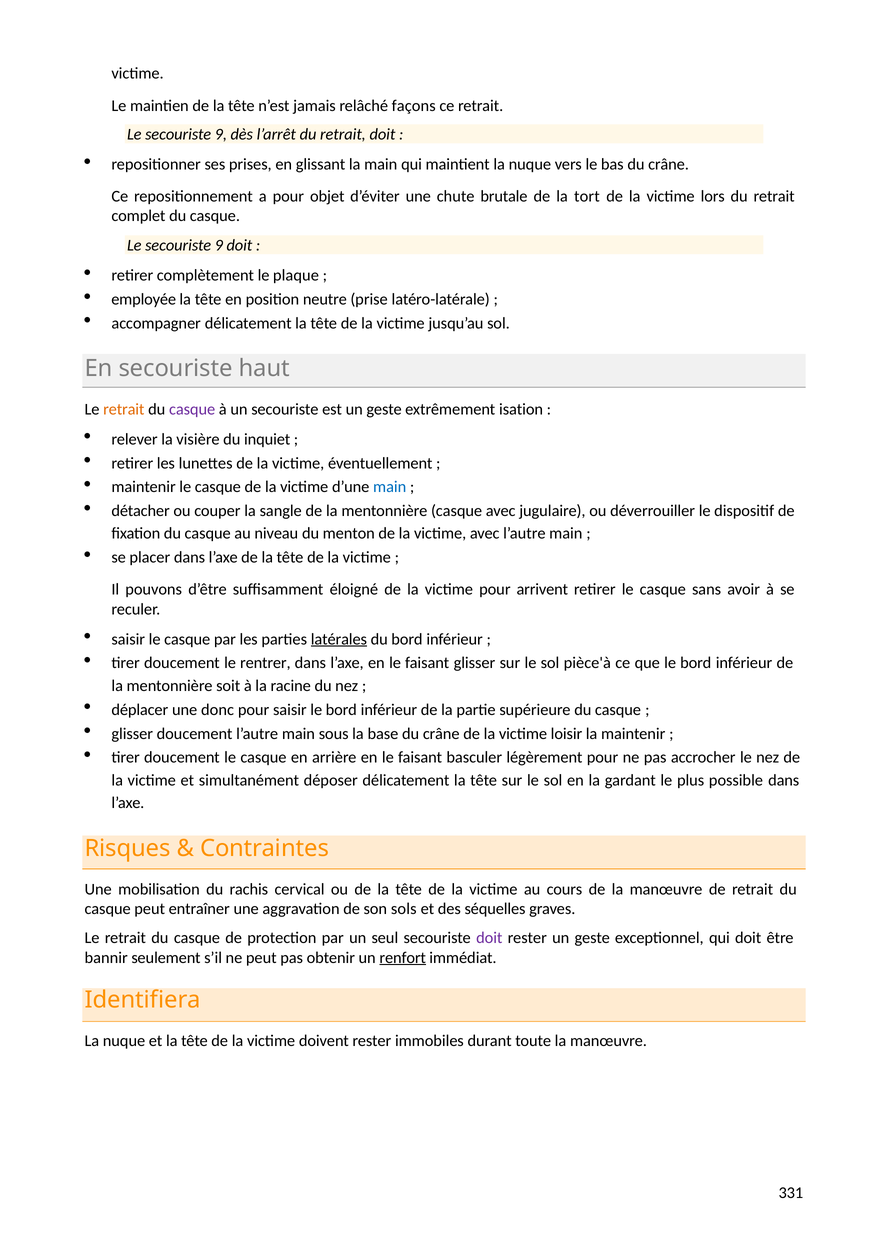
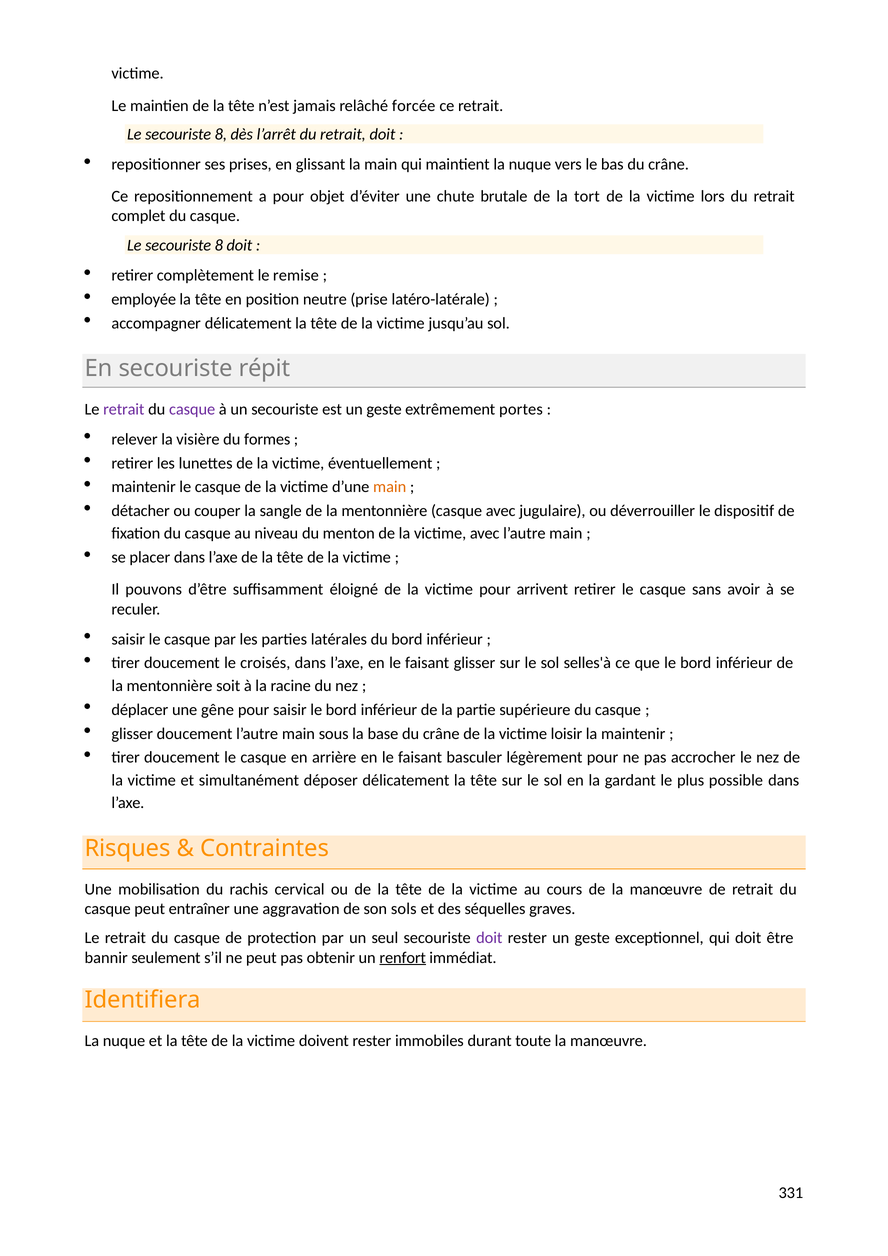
façons: façons -> forcée
9 at (221, 135): 9 -> 8
9 at (219, 246): 9 -> 8
plaque: plaque -> remise
haut: haut -> répit
retrait at (124, 410) colour: orange -> purple
isation: isation -> portes
inquiet: inquiet -> formes
main at (390, 487) colour: blue -> orange
latérales underline: present -> none
rentrer: rentrer -> croisés
pièce'à: pièce'à -> selles'à
donc: donc -> gêne
